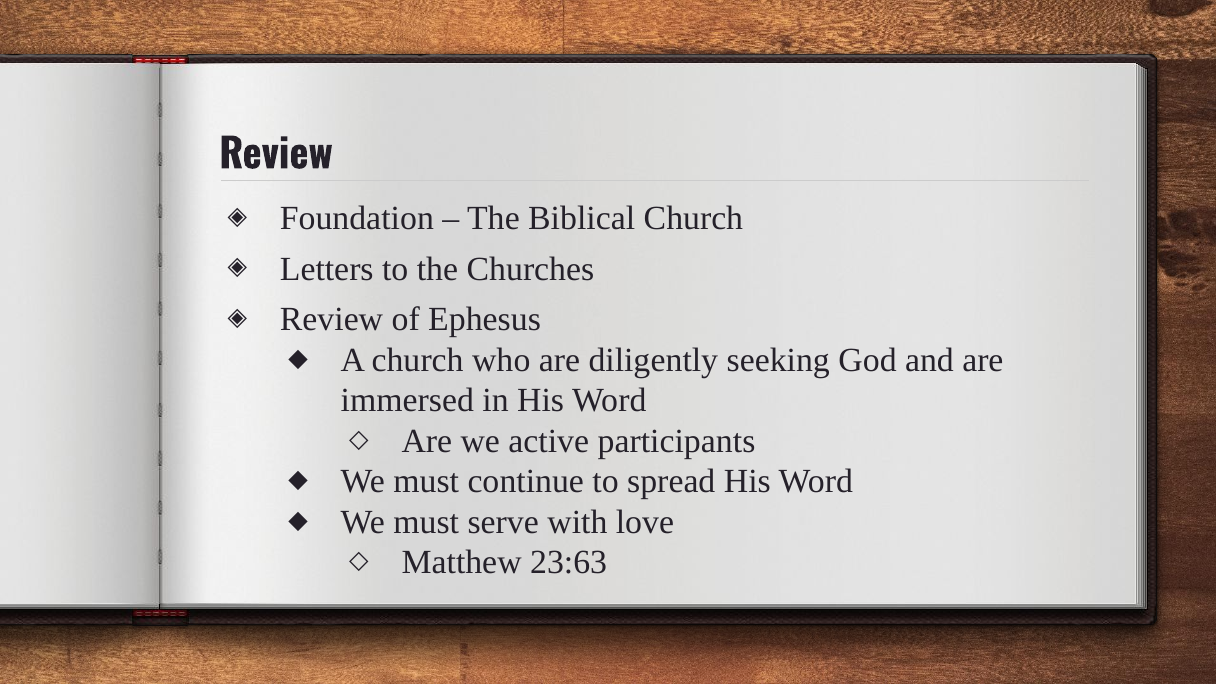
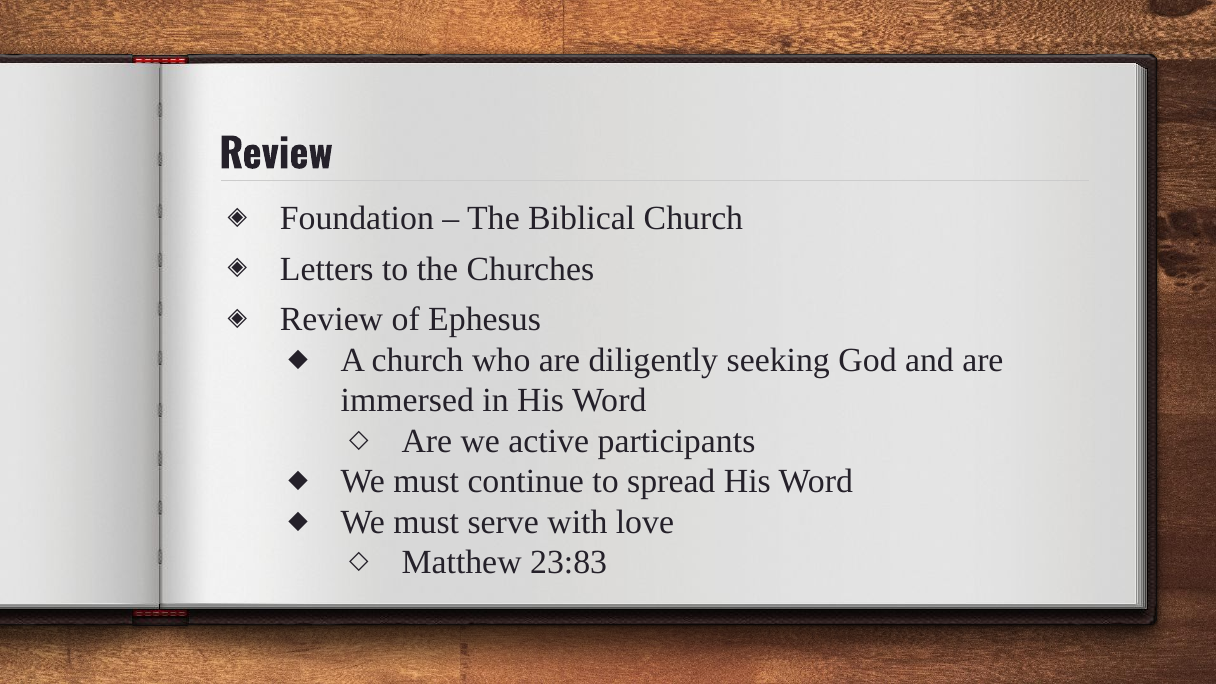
23:63: 23:63 -> 23:83
